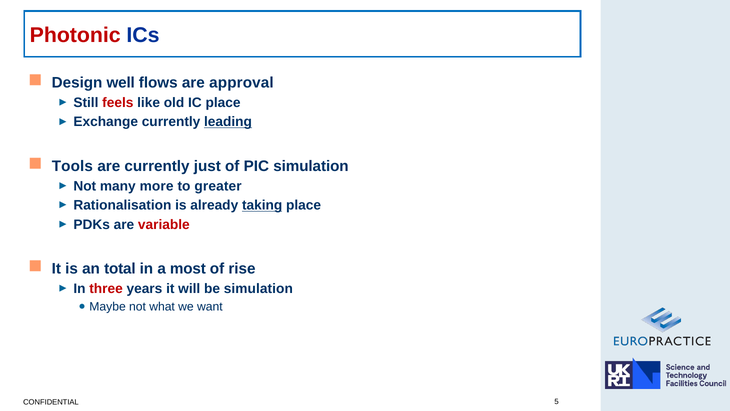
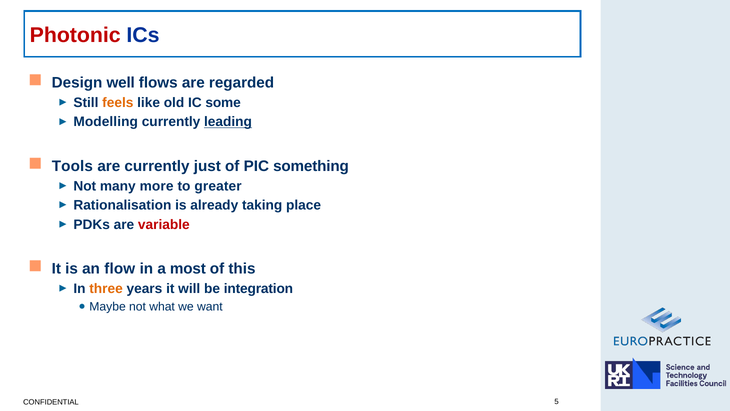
approval: approval -> regarded
feels colour: red -> orange
IC place: place -> some
Exchange: Exchange -> Modelling
PIC simulation: simulation -> something
taking underline: present -> none
total: total -> flow
rise: rise -> this
three colour: red -> orange
be simulation: simulation -> integration
